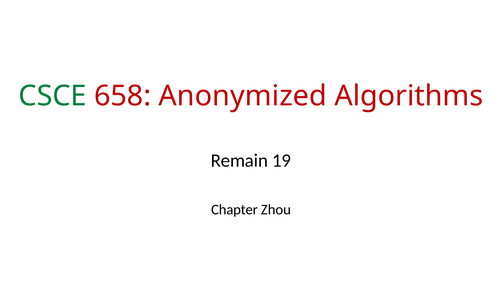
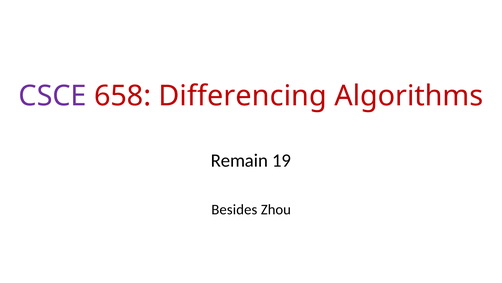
CSCE colour: green -> purple
Anonymized: Anonymized -> Differencing
Chapter: Chapter -> Besides
